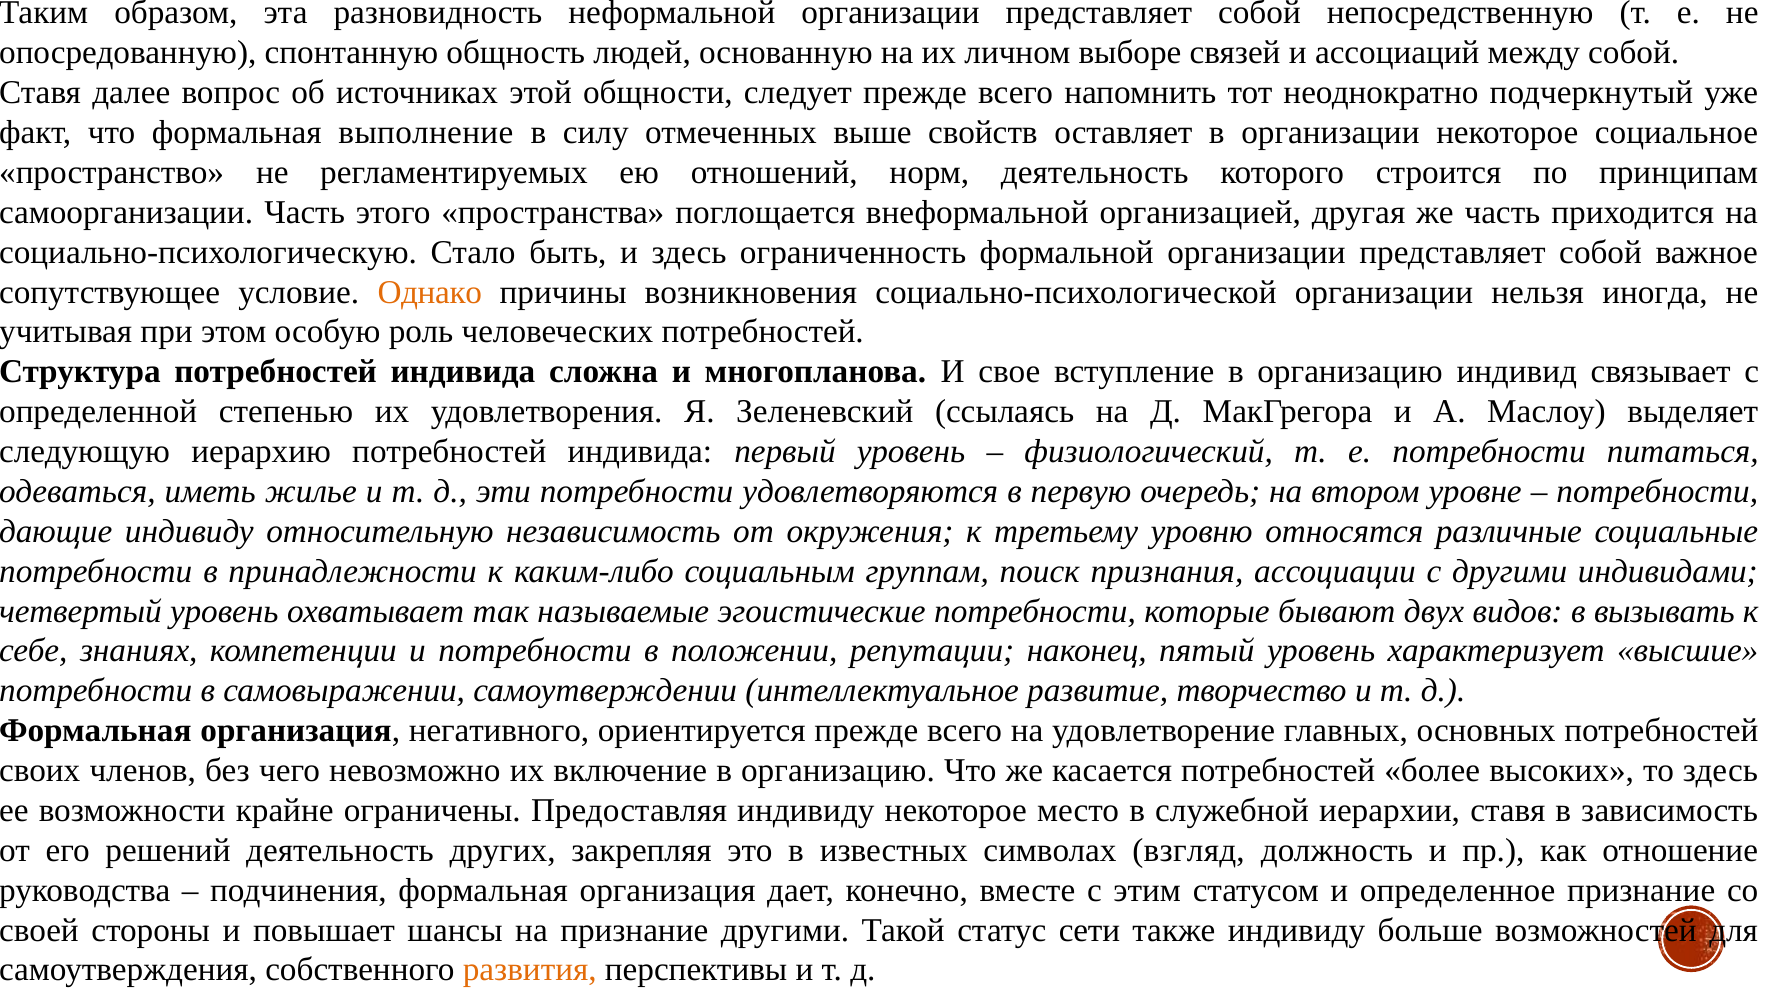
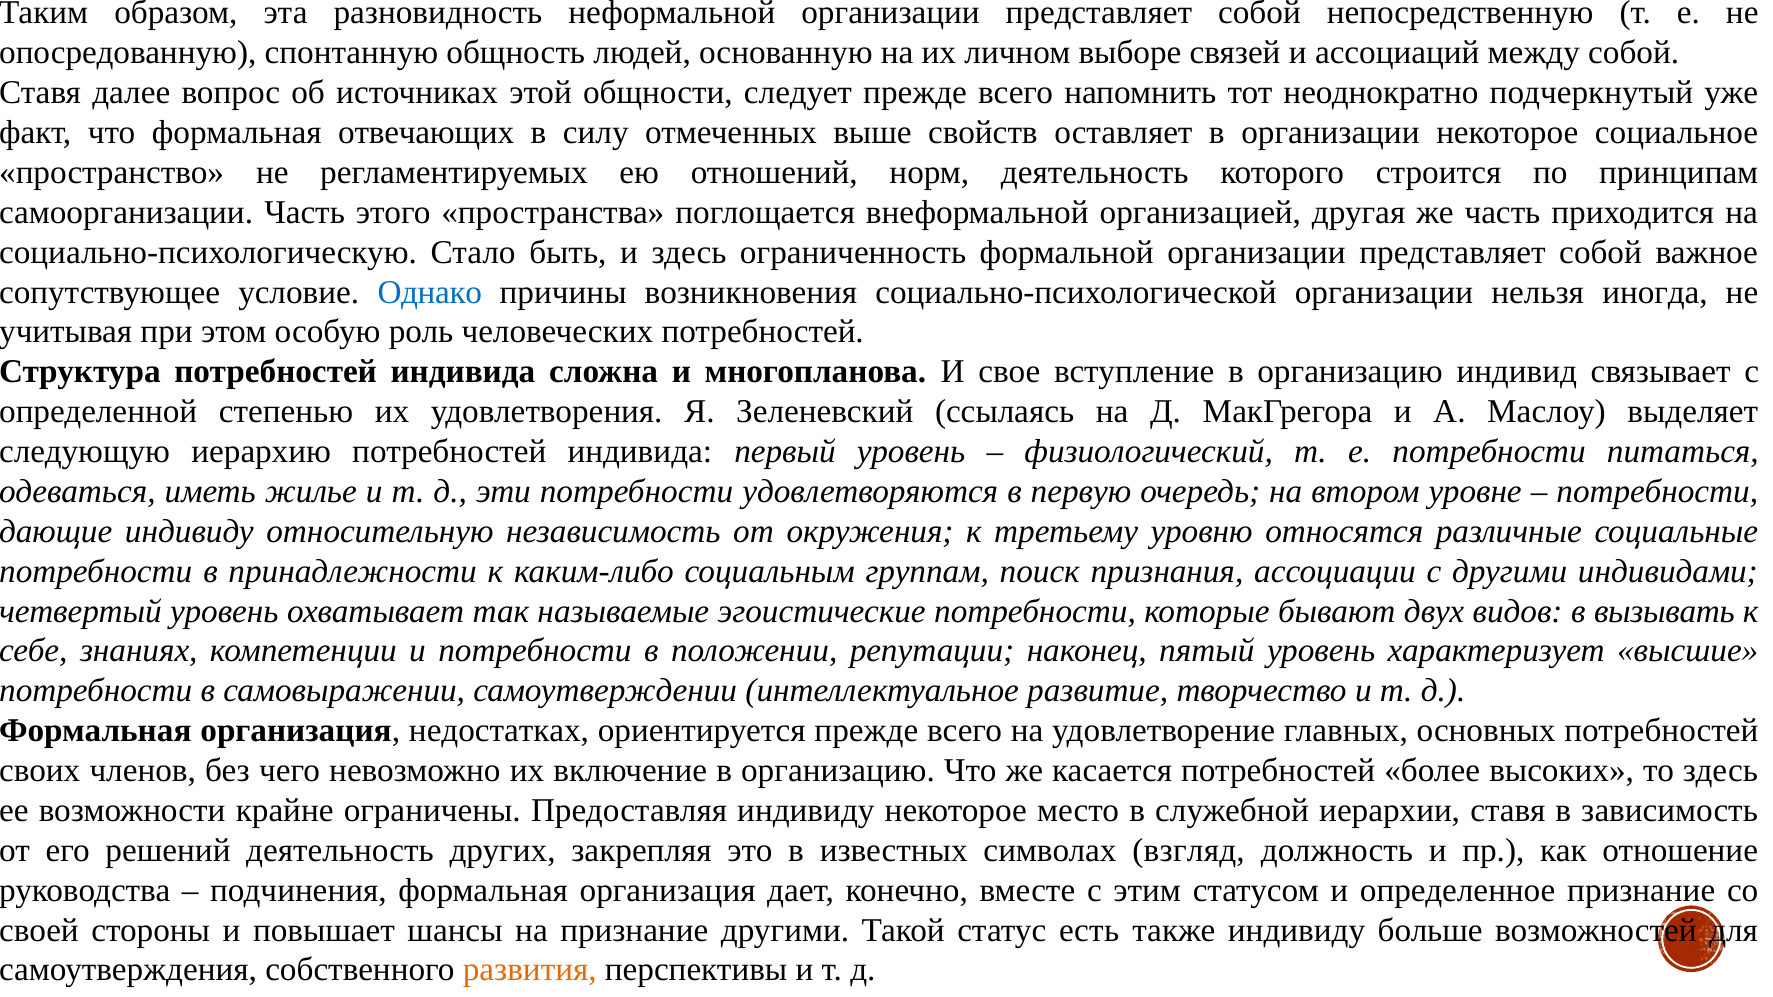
выполнение: выполнение -> отвечающих
Однако colour: orange -> blue
негативного: негативного -> недостатках
сети: сети -> есть
